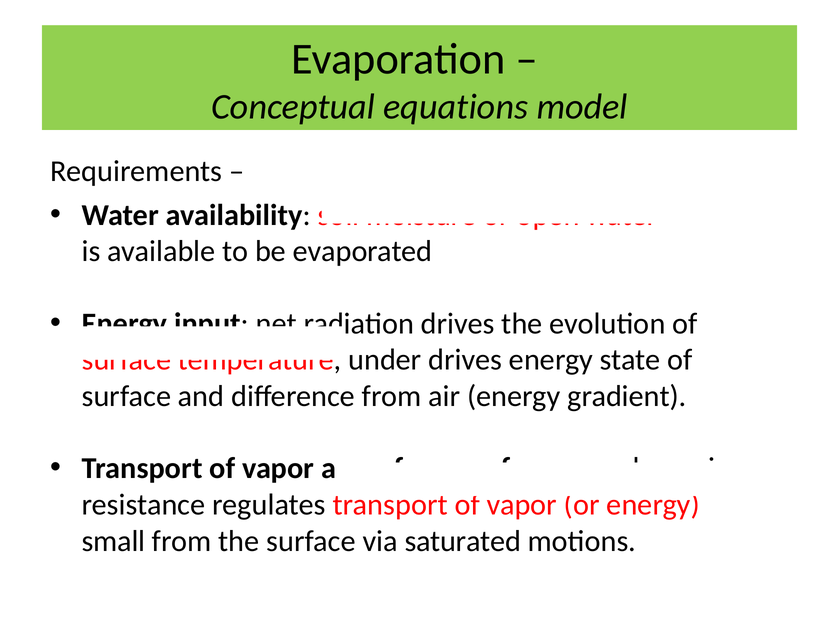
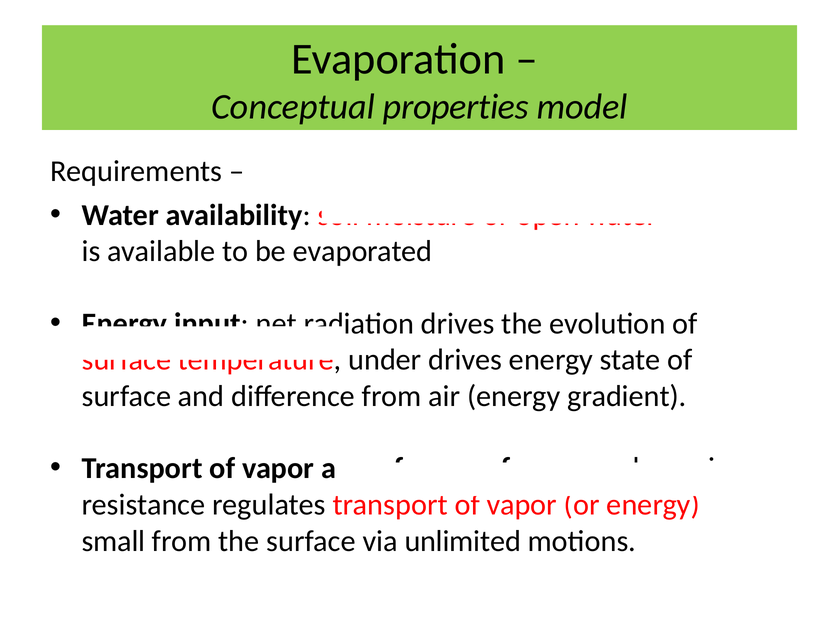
equations: equations -> properties
saturated: saturated -> unlimited
